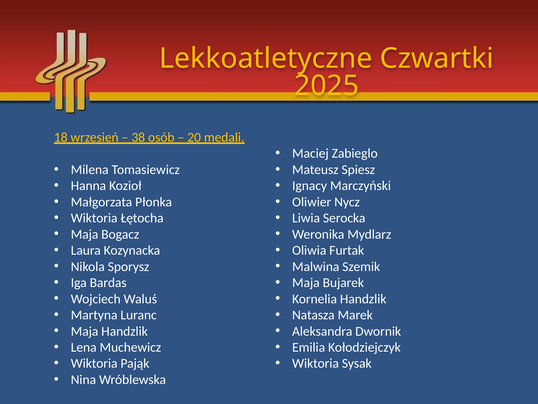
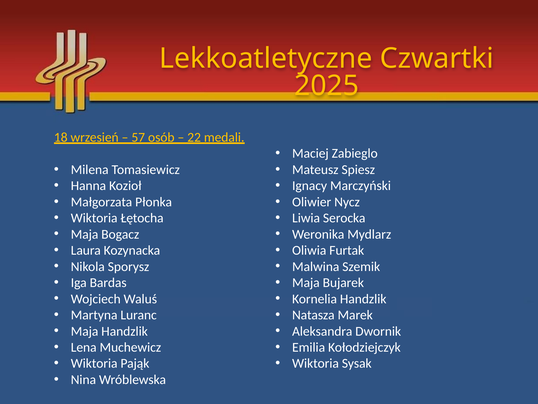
38: 38 -> 57
20: 20 -> 22
